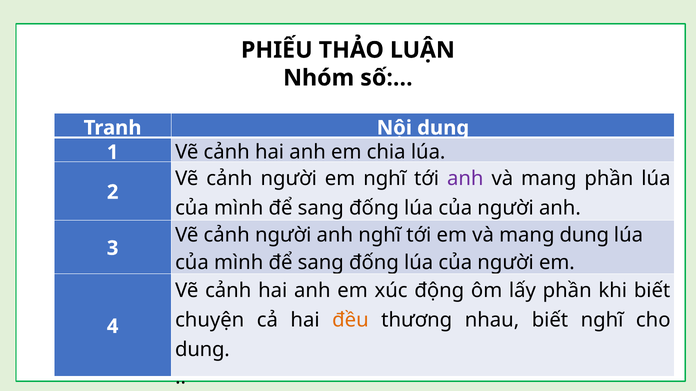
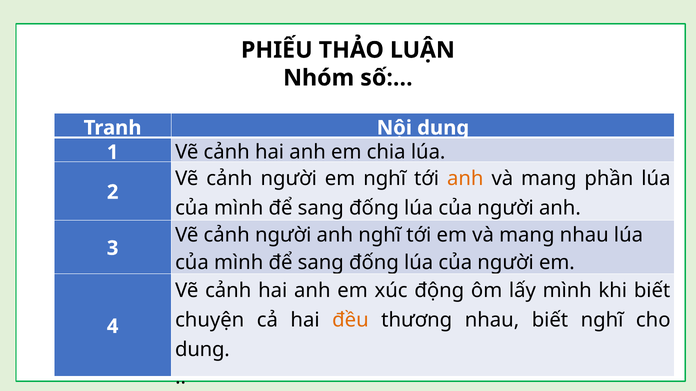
anh at (465, 179) colour: purple -> orange
mang dung: dung -> nhau
lấy phần: phần -> mình
